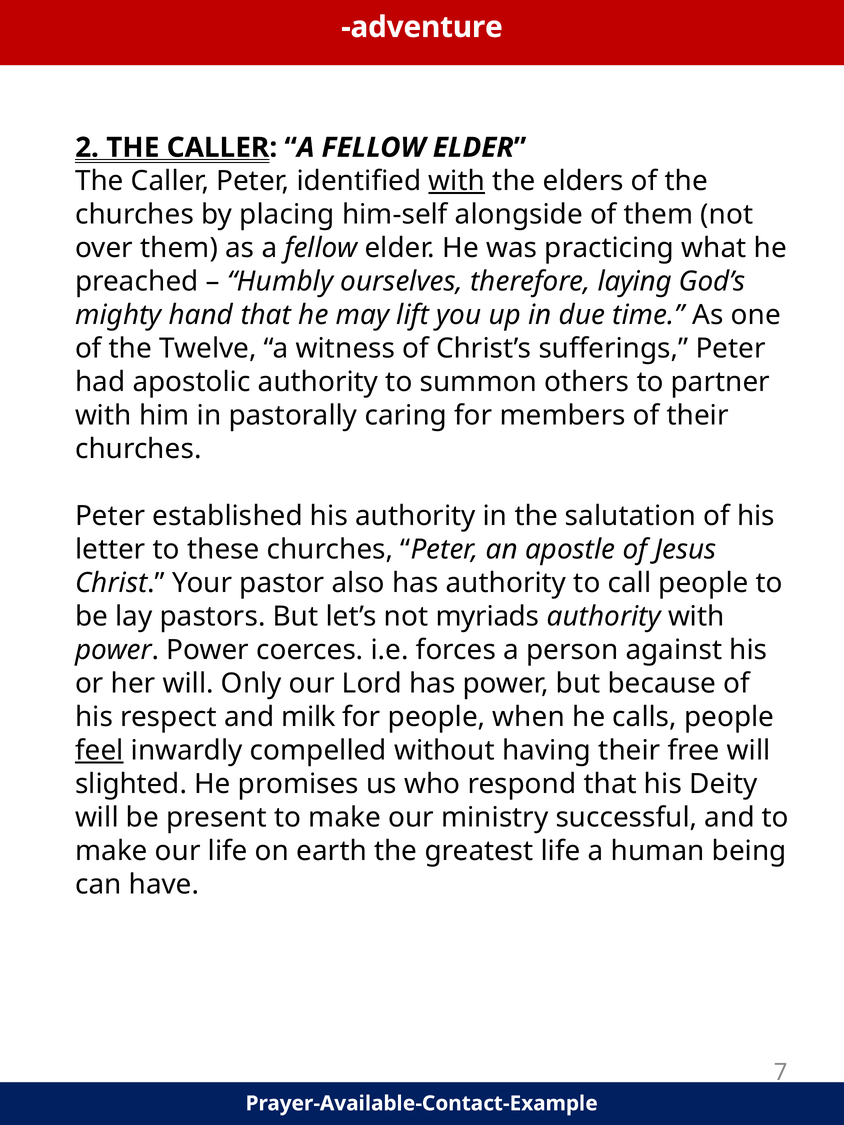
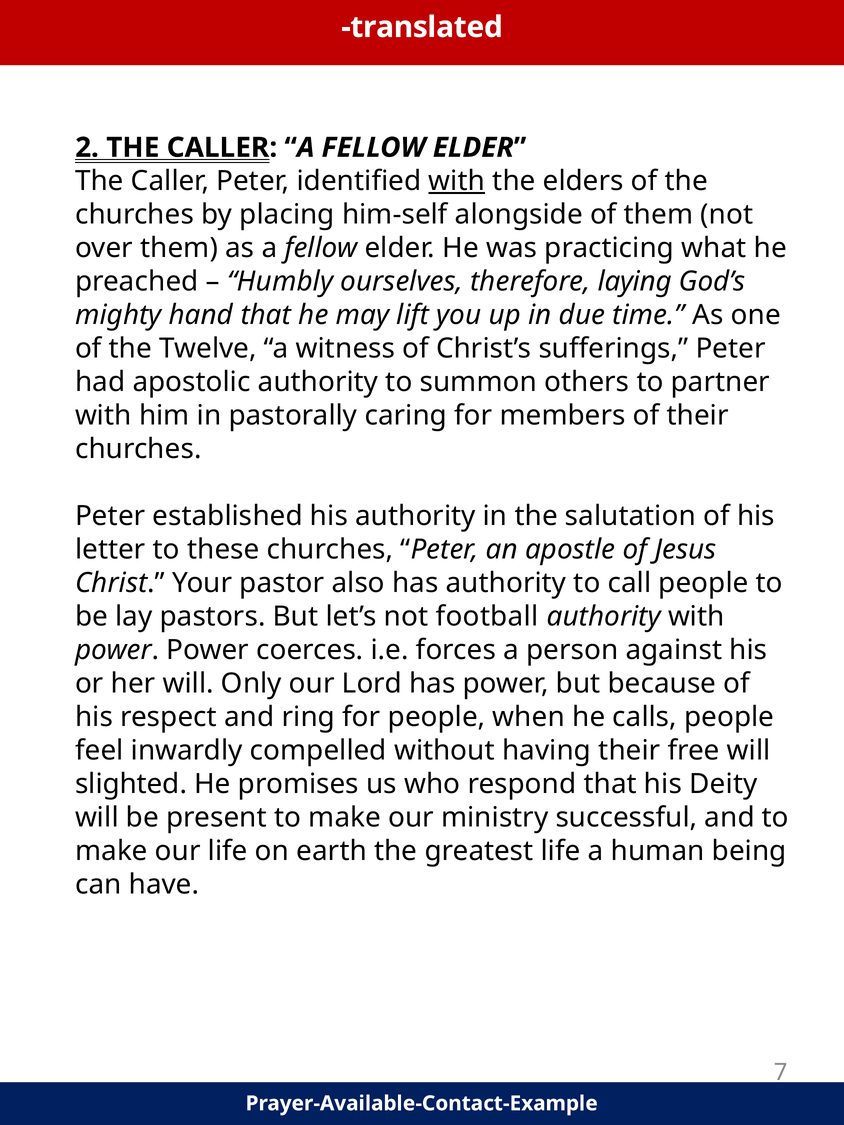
adventure: adventure -> translated
myriads: myriads -> football
milk: milk -> ring
feel underline: present -> none
